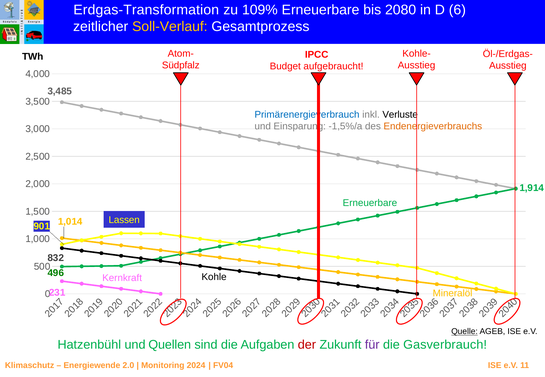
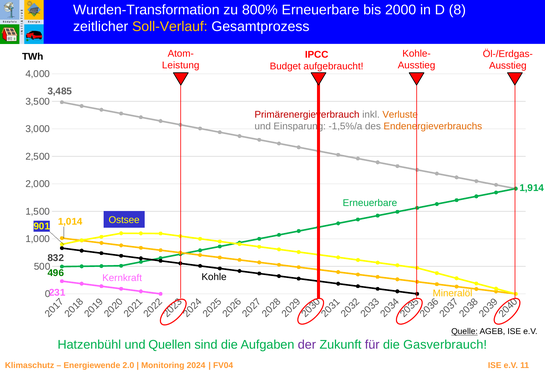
Erdgas-Transformation: Erdgas-Transformation -> Wurden-Transformation
109%: 109% -> 800%
2080: 2080 -> 2000
D 6: 6 -> 8
Südpfalz: Südpfalz -> Leistung
Primärenergieverbrauch colour: blue -> red
Verluste colour: black -> orange
Lassen: Lassen -> Ostsee
der colour: red -> purple
